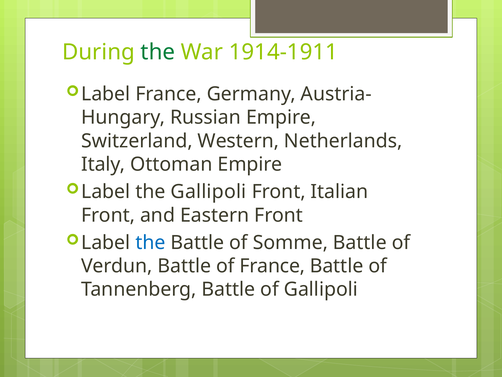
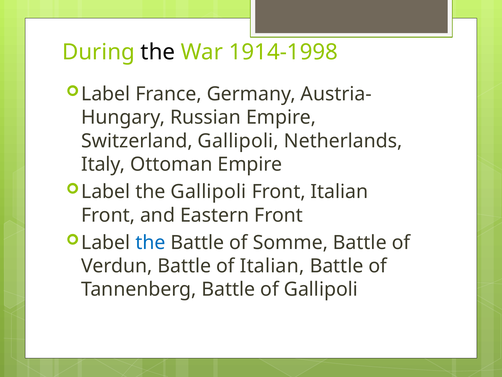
the at (158, 52) colour: green -> black
1914-1911: 1914-1911 -> 1914-1998
Switzerland Western: Western -> Gallipoli
of France: France -> Italian
